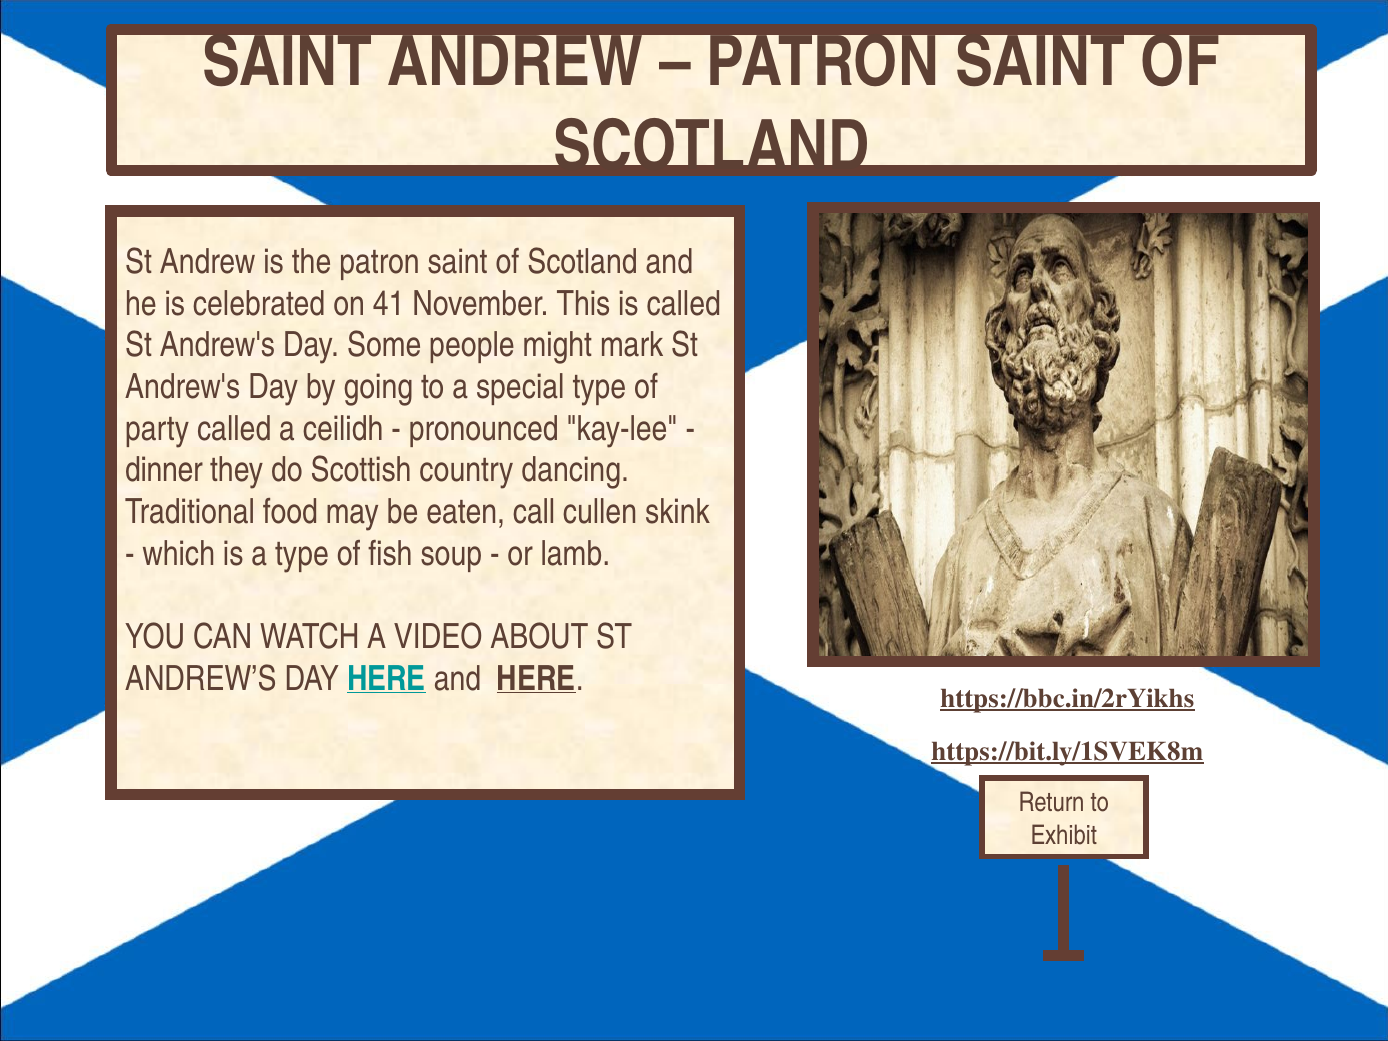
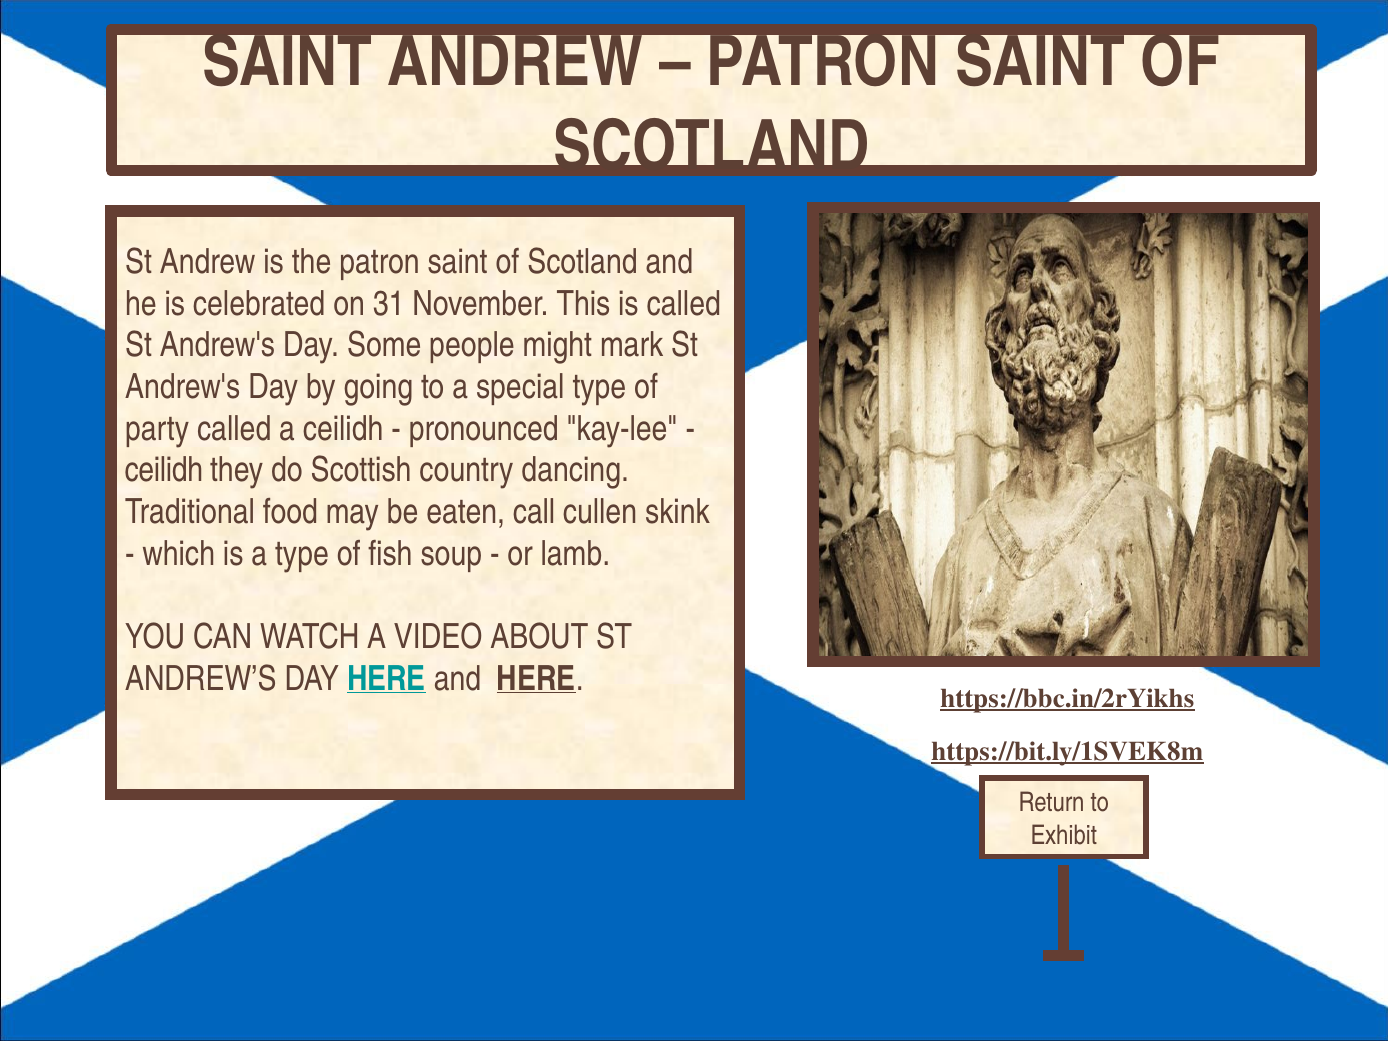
41: 41 -> 31
dinner at (164, 470): dinner -> ceilidh
